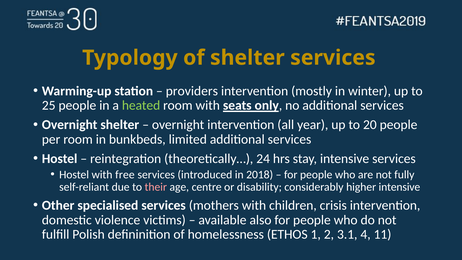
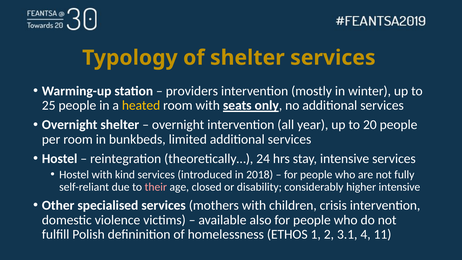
heated colour: light green -> yellow
free: free -> kind
centre: centre -> closed
